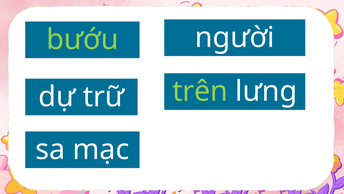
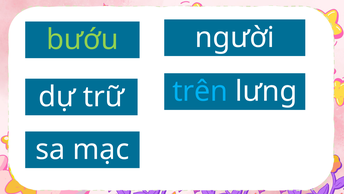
trên colour: light green -> light blue
